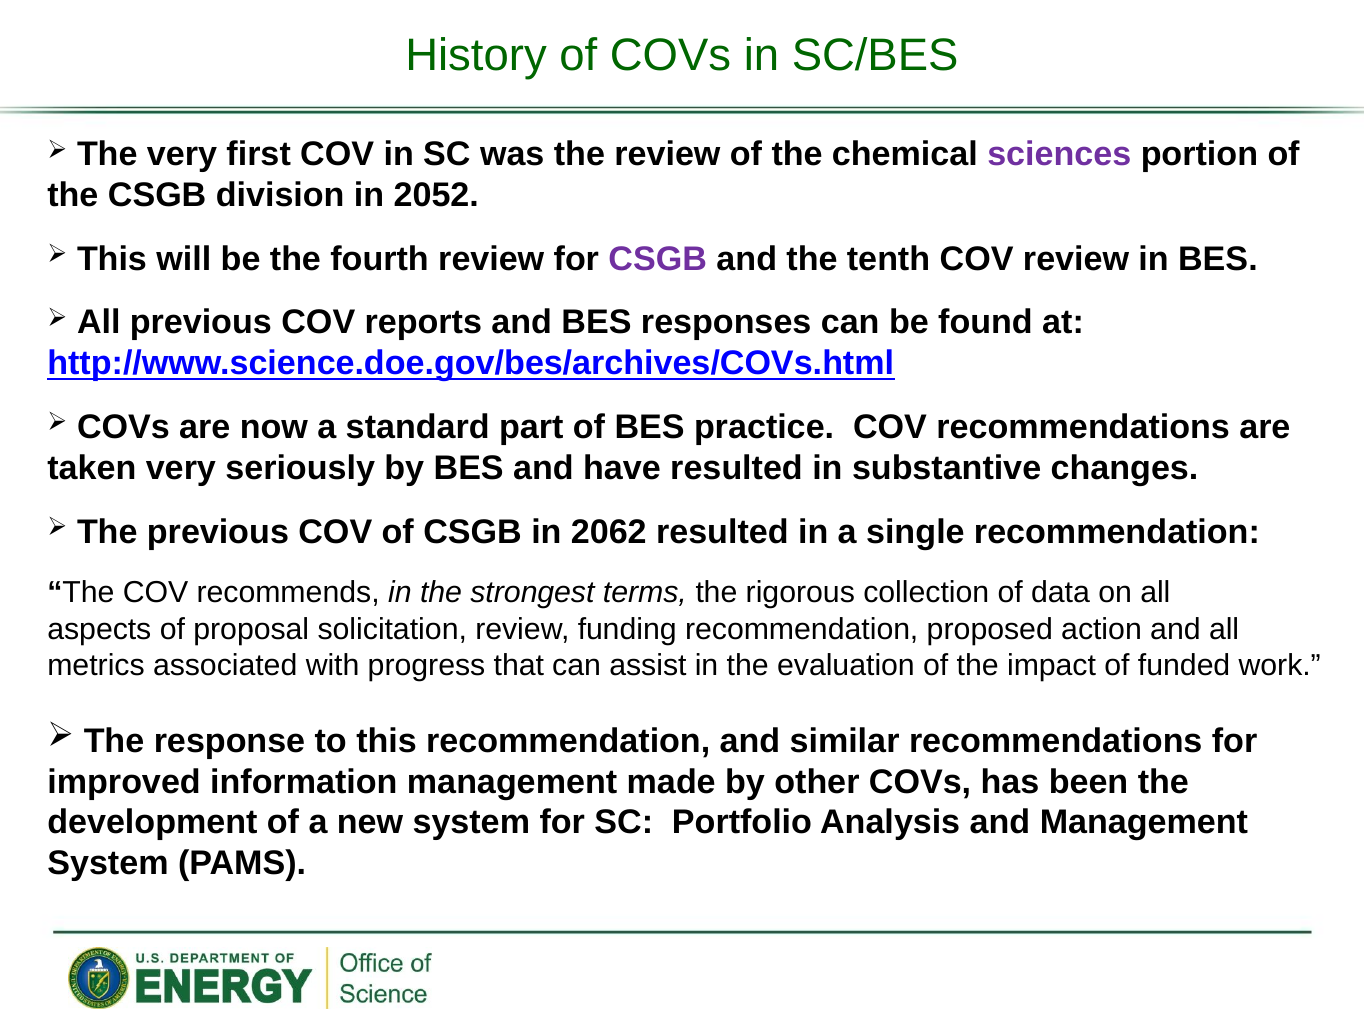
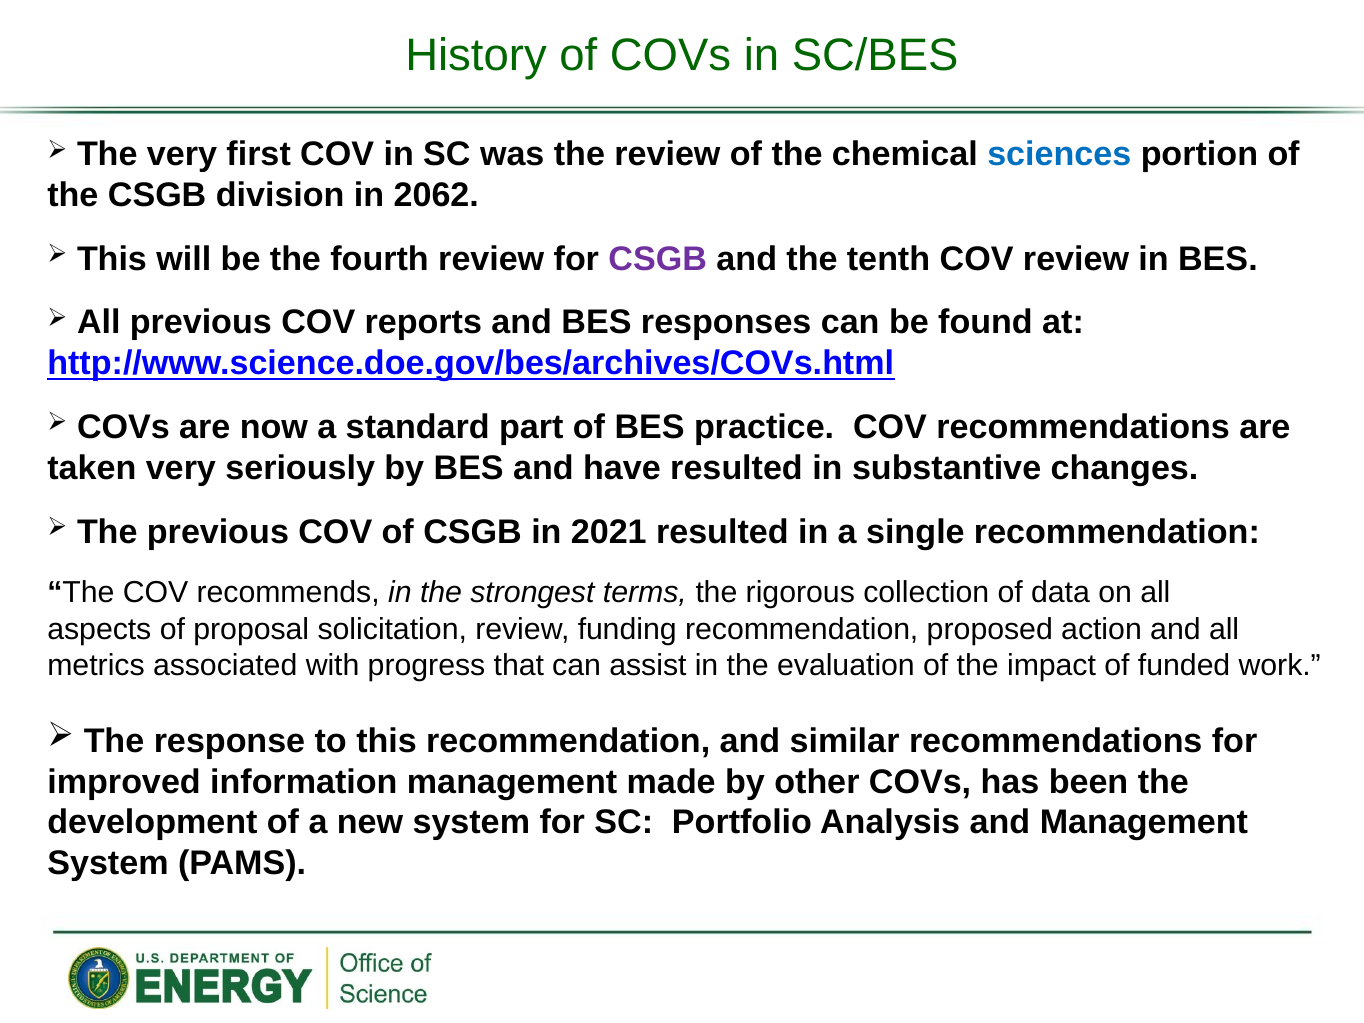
sciences colour: purple -> blue
2052: 2052 -> 2062
2062: 2062 -> 2021
